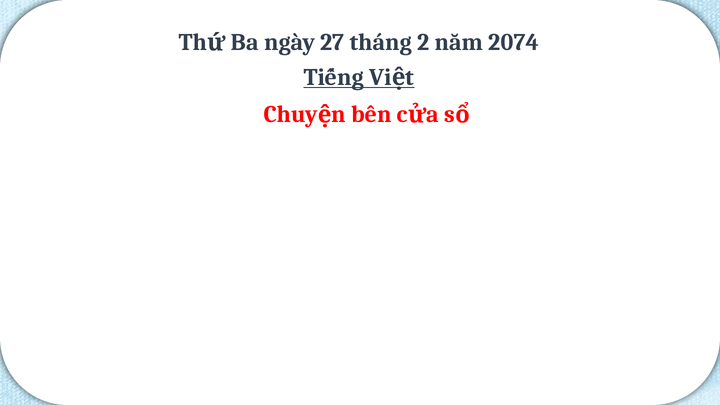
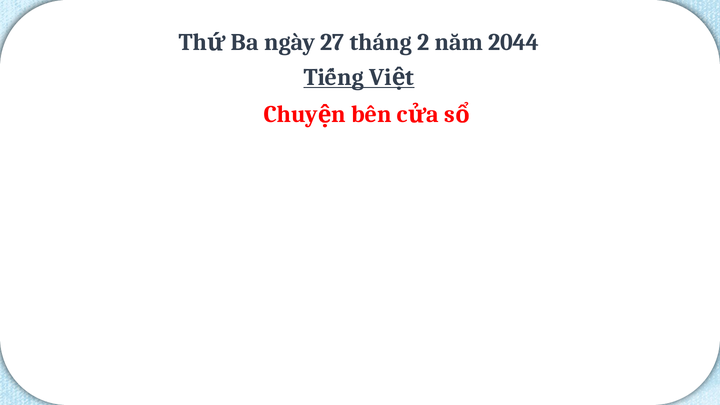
2074: 2074 -> 2044
